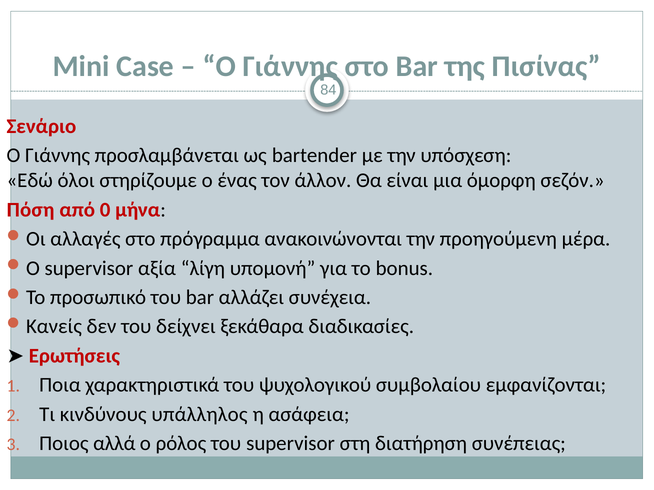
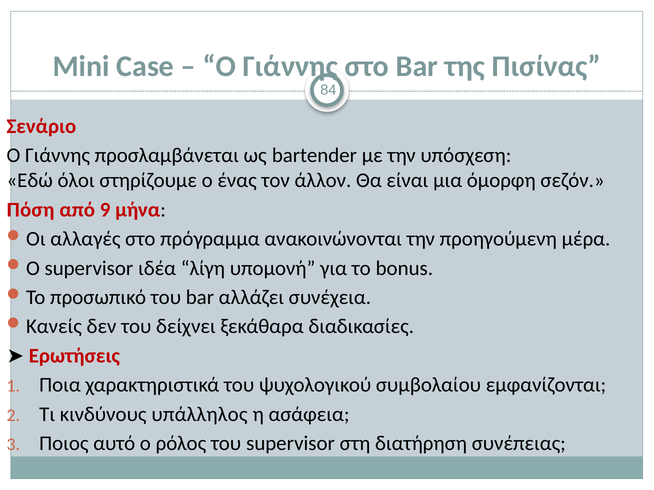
0: 0 -> 9
αξία: αξία -> ιδέα
αλλά: αλλά -> αυτό
